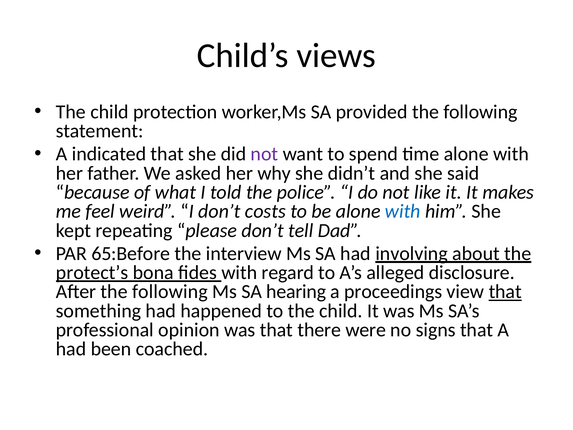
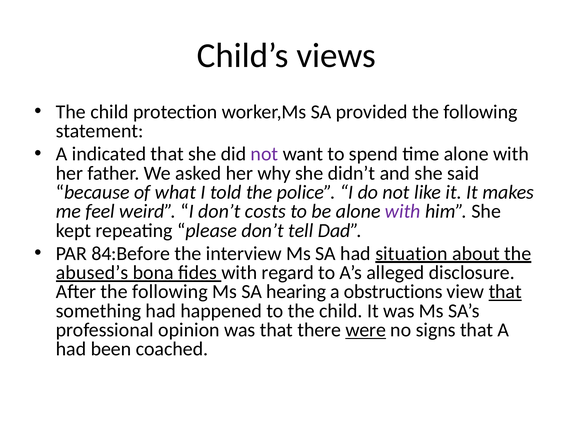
with at (403, 211) colour: blue -> purple
65:Before: 65:Before -> 84:Before
involving: involving -> situation
protect’s: protect’s -> abused’s
proceedings: proceedings -> obstructions
were underline: none -> present
